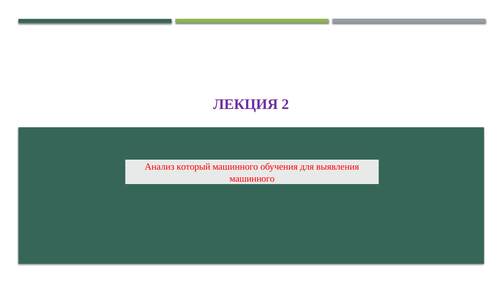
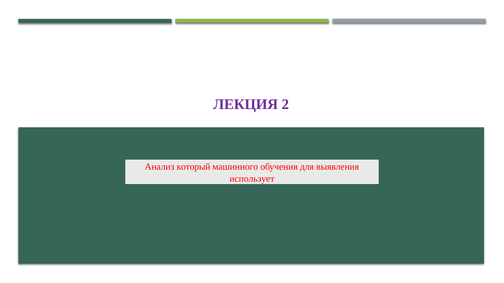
машинного at (252, 179): машинного -> использует
